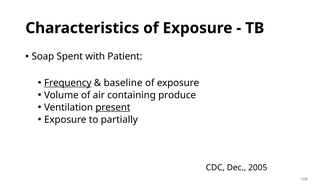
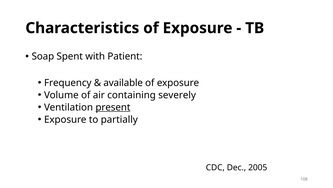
Frequency underline: present -> none
baseline: baseline -> available
produce: produce -> severely
